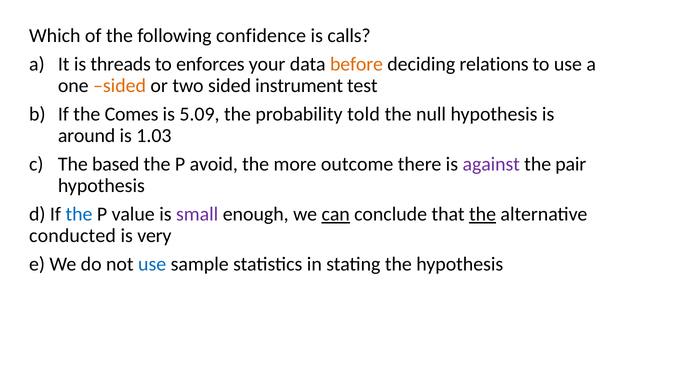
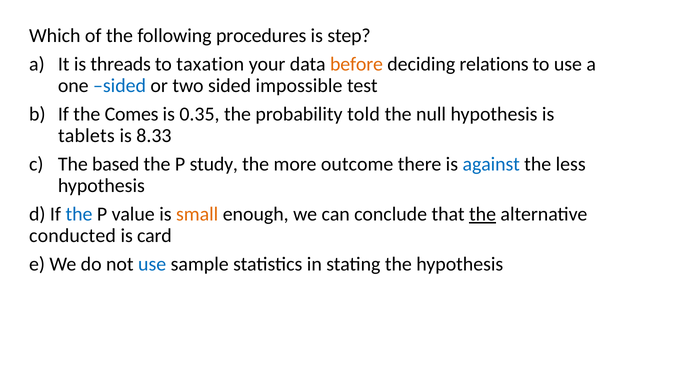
confidence: confidence -> procedures
calls: calls -> step
enforces: enforces -> taxation
sided at (120, 86) colour: orange -> blue
instrument: instrument -> impossible
5.09: 5.09 -> 0.35
around: around -> tablets
1.03: 1.03 -> 8.33
avoid: avoid -> study
against colour: purple -> blue
pair: pair -> less
small colour: purple -> orange
can underline: present -> none
very: very -> card
